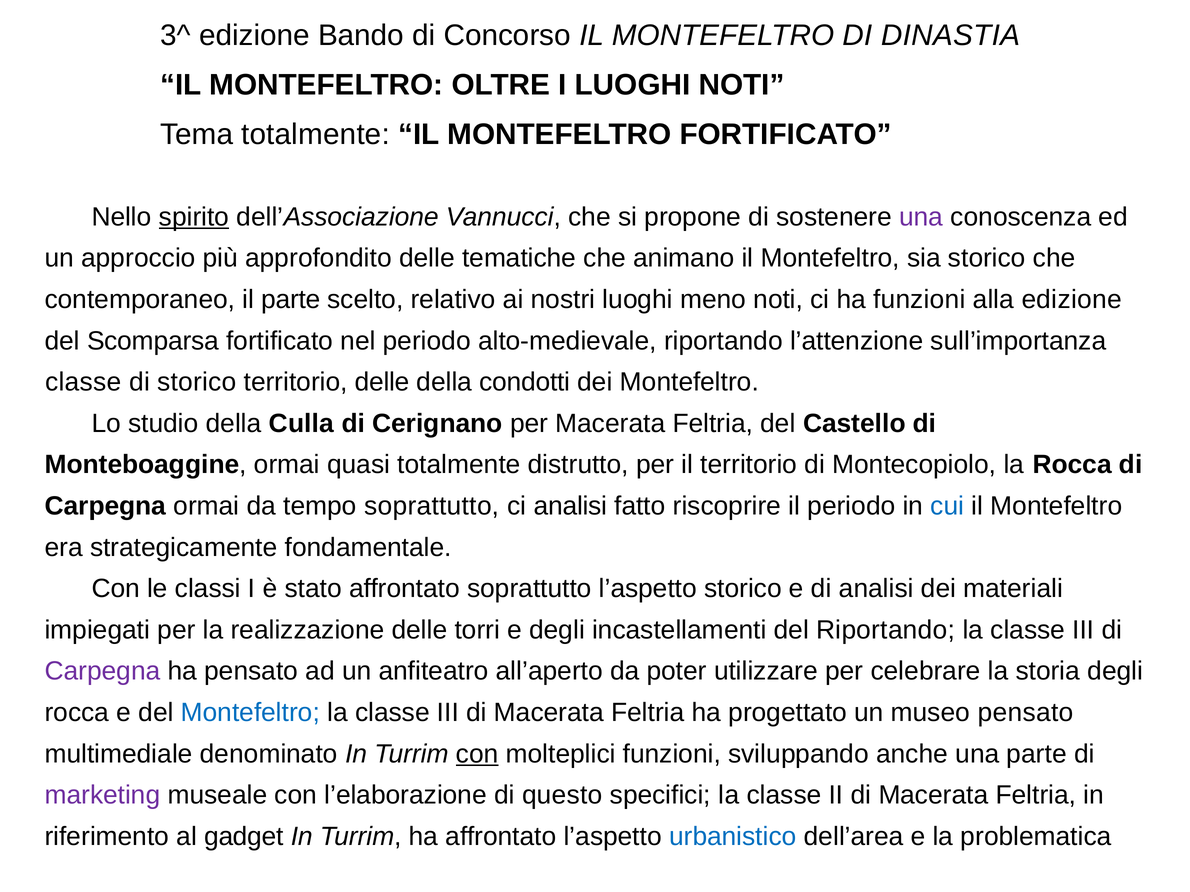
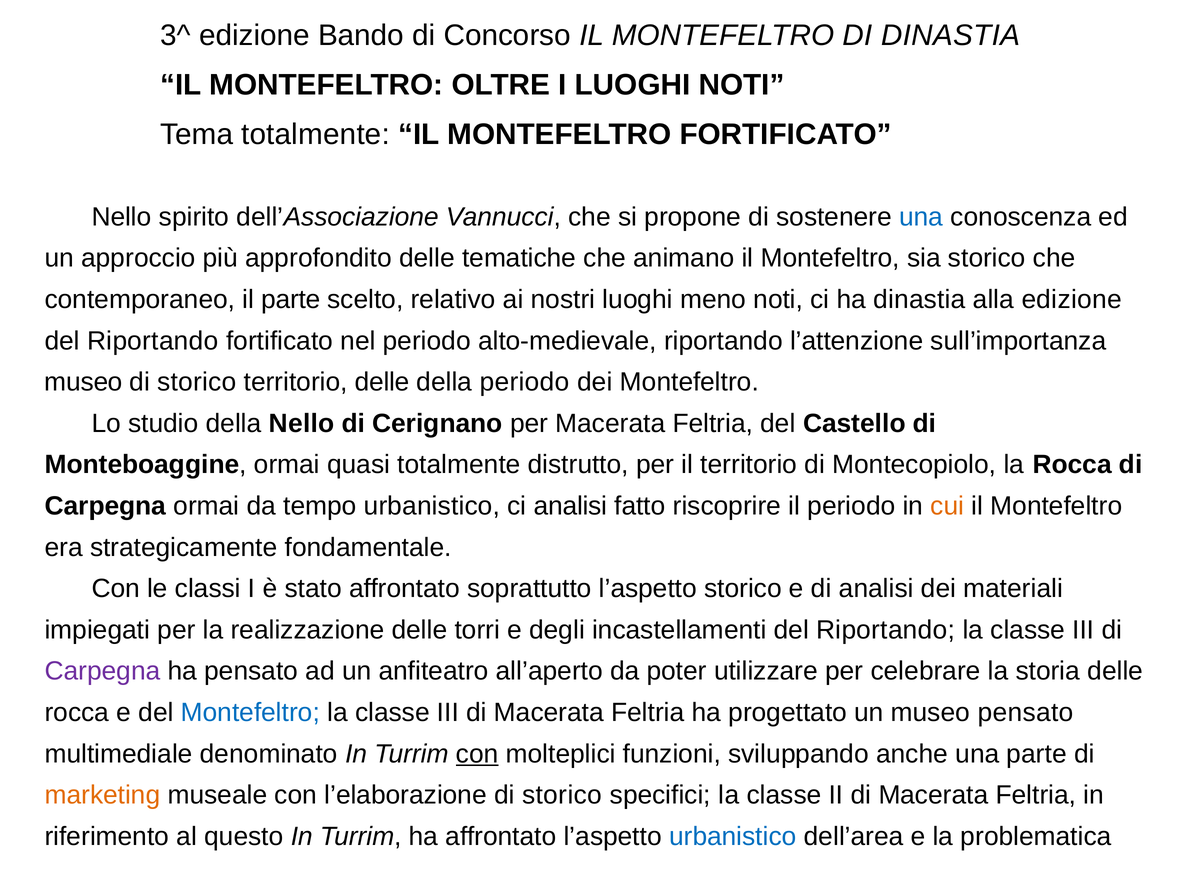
spirito underline: present -> none
una at (921, 217) colour: purple -> blue
ha funzioni: funzioni -> dinastia
Scomparsa at (153, 341): Scomparsa -> Riportando
classe at (83, 382): classe -> museo
della condotti: condotti -> periodo
della Culla: Culla -> Nello
tempo soprattutto: soprattutto -> urbanistico
cui colour: blue -> orange
storia degli: degli -> delle
marketing colour: purple -> orange
l’elaborazione di questo: questo -> storico
gadget: gadget -> questo
